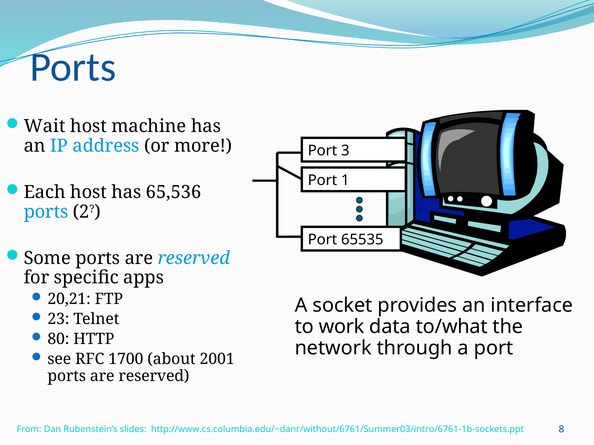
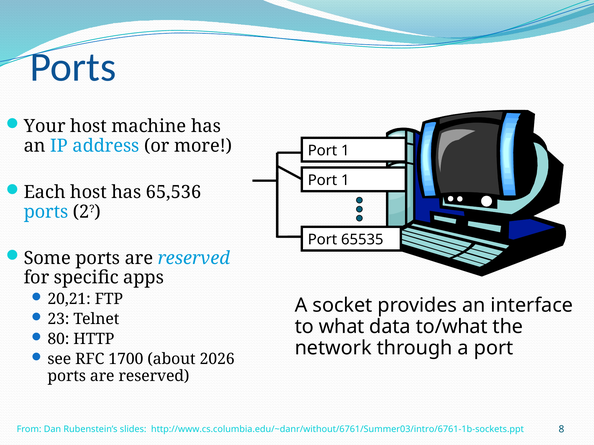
Wait: Wait -> Your
3 at (345, 151): 3 -> 1
work: work -> what
2001: 2001 -> 2026
